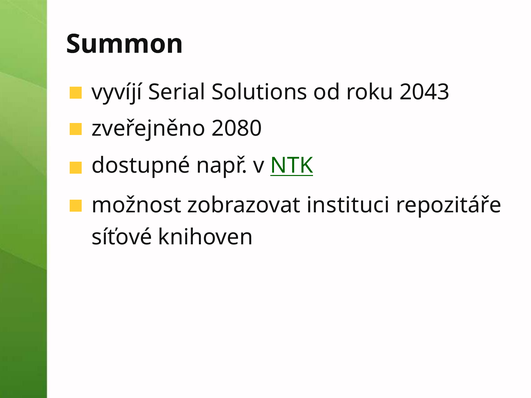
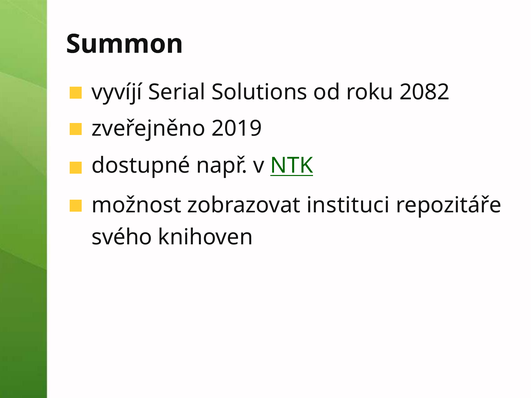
2043: 2043 -> 2082
2080: 2080 -> 2019
síťové: síťové -> svého
